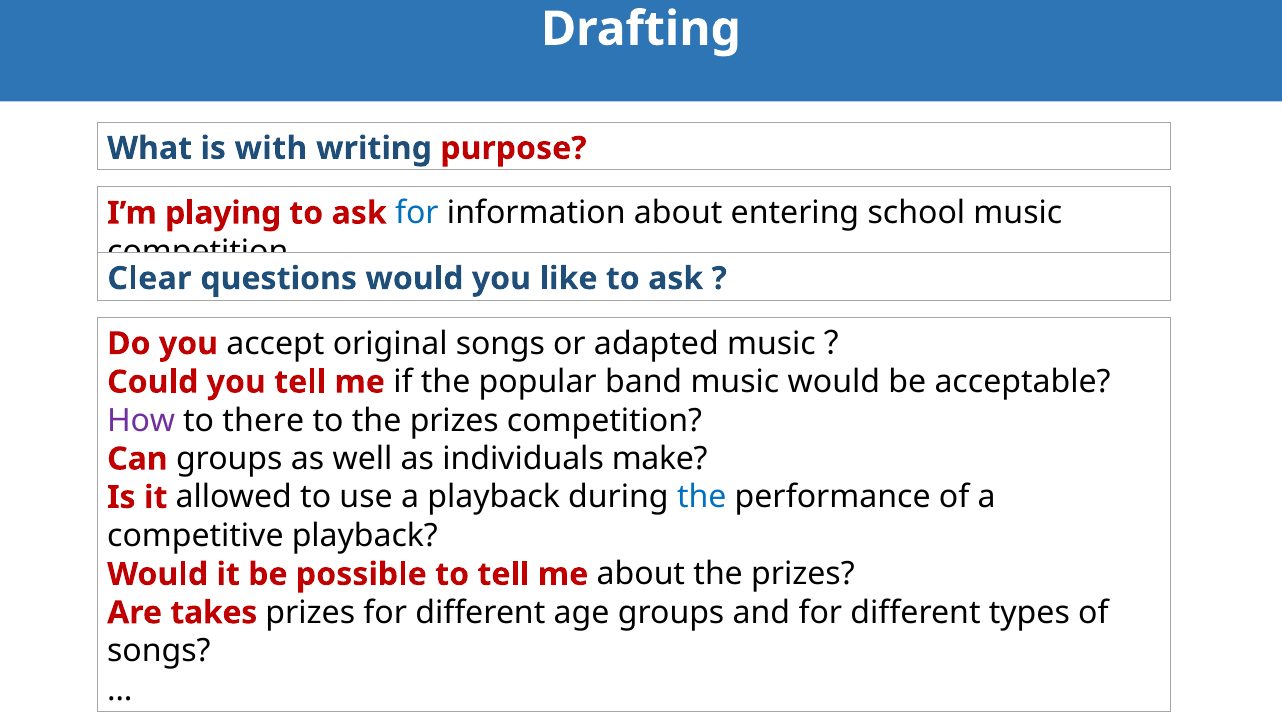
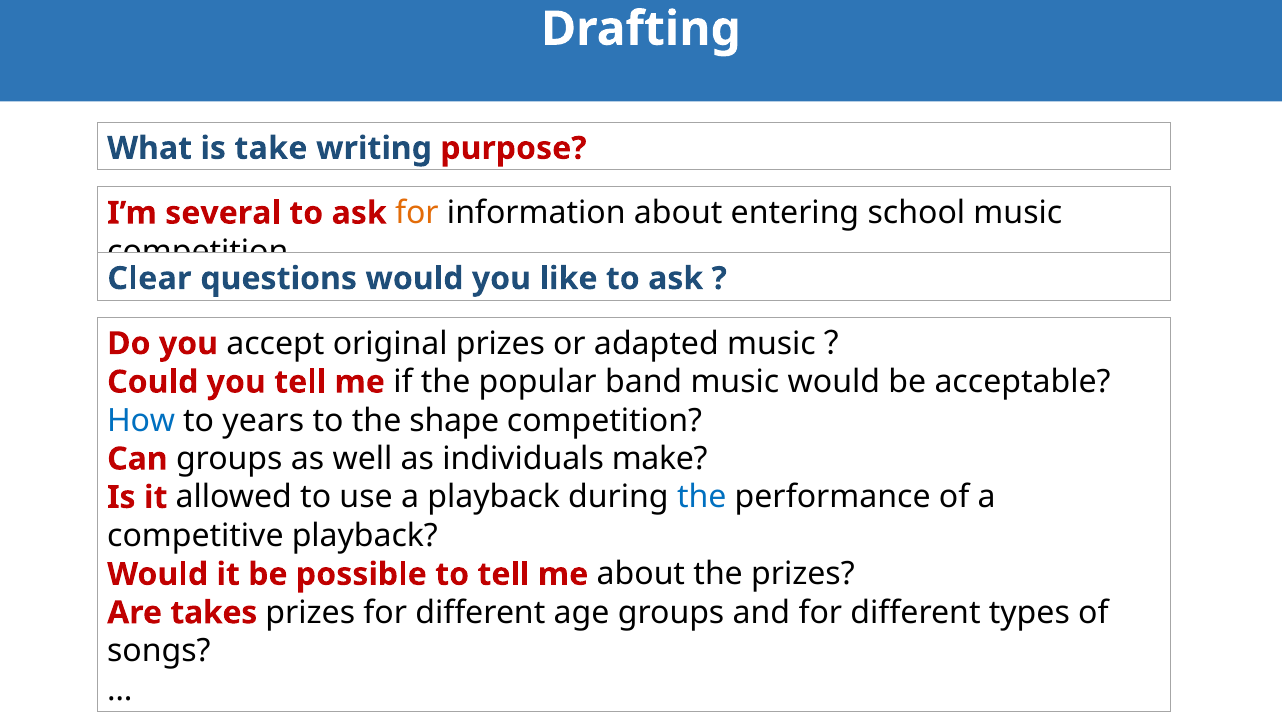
with: with -> take
playing: playing -> several
for at (417, 213) colour: blue -> orange
original songs: songs -> prizes
How colour: purple -> blue
there: there -> years
to the prizes: prizes -> shape
